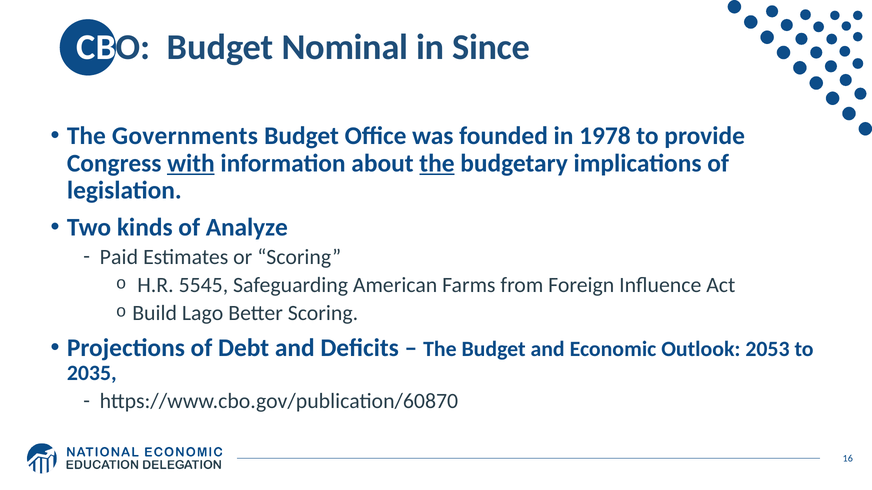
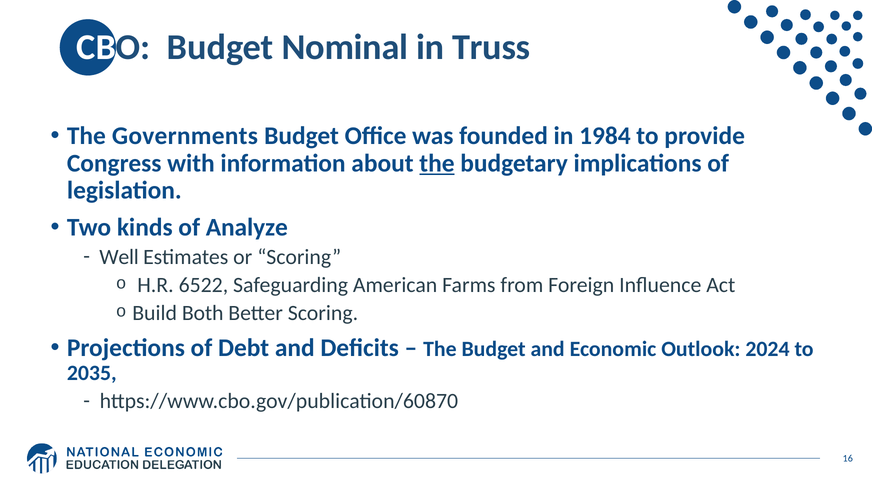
Since: Since -> Truss
1978: 1978 -> 1984
with underline: present -> none
Paid: Paid -> Well
5545: 5545 -> 6522
Lago: Lago -> Both
2053: 2053 -> 2024
